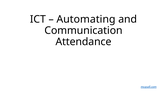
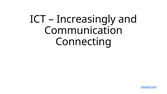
Automating: Automating -> Increasingly
Attendance: Attendance -> Connecting
